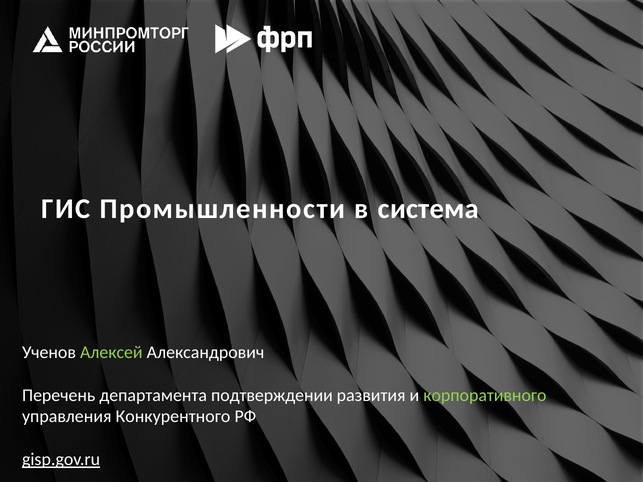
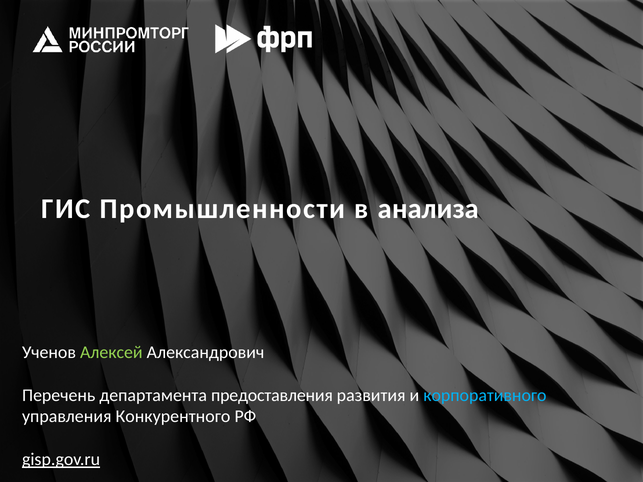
система: система -> анализа
подтверждении: подтверждении -> предоставления
корпоративного colour: light green -> light blue
